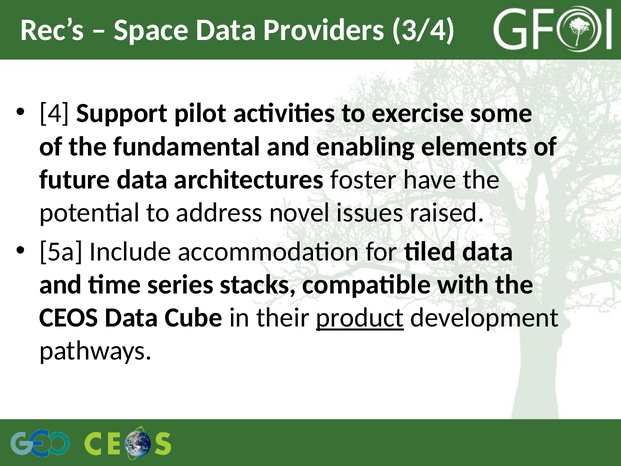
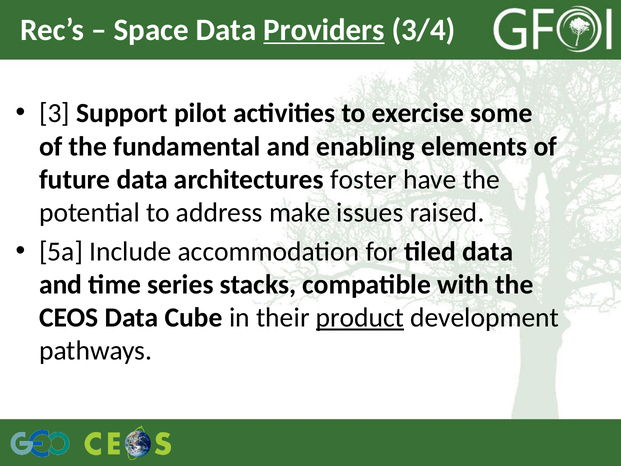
Providers underline: none -> present
4: 4 -> 3
novel: novel -> make
